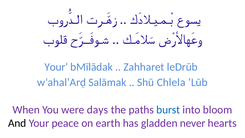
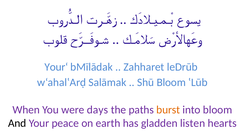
Shū Chlela: Chlela -> Bloom
burst colour: blue -> orange
never: never -> listen
